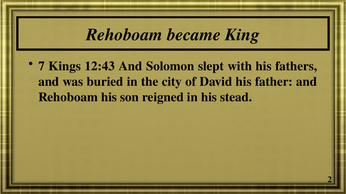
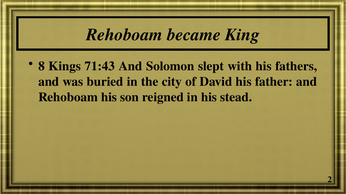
7: 7 -> 8
12:43: 12:43 -> 71:43
